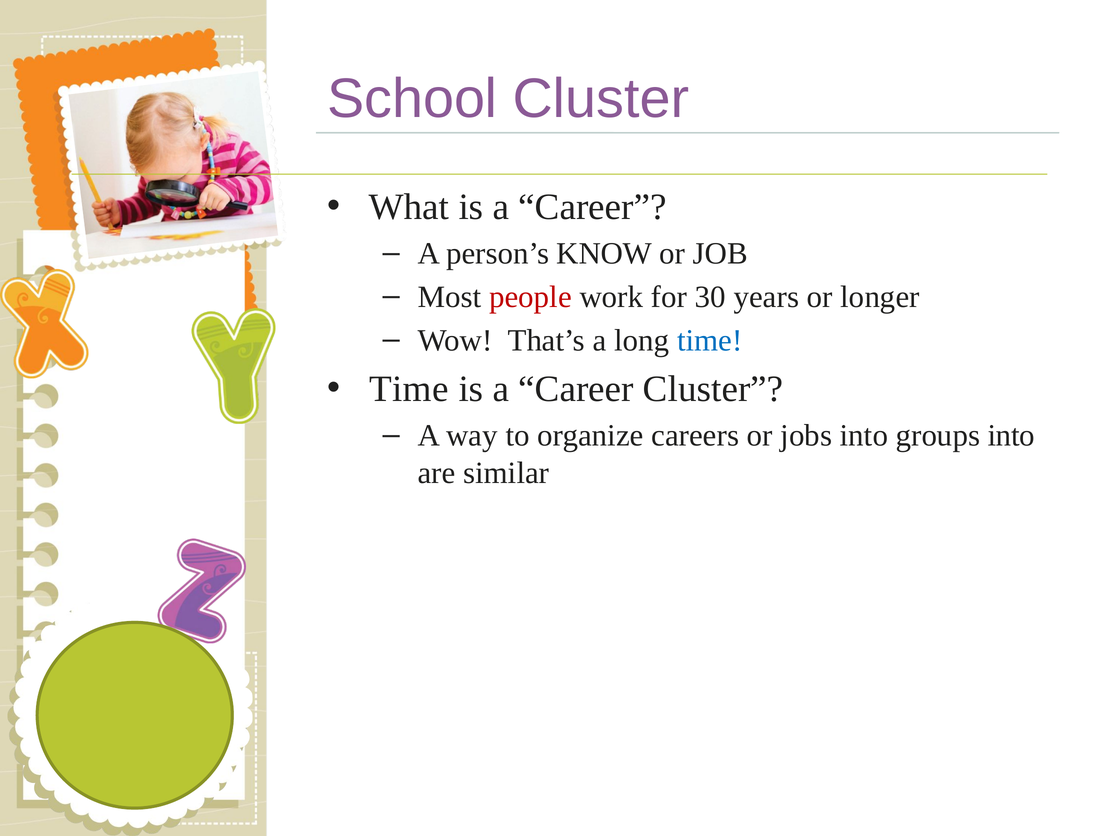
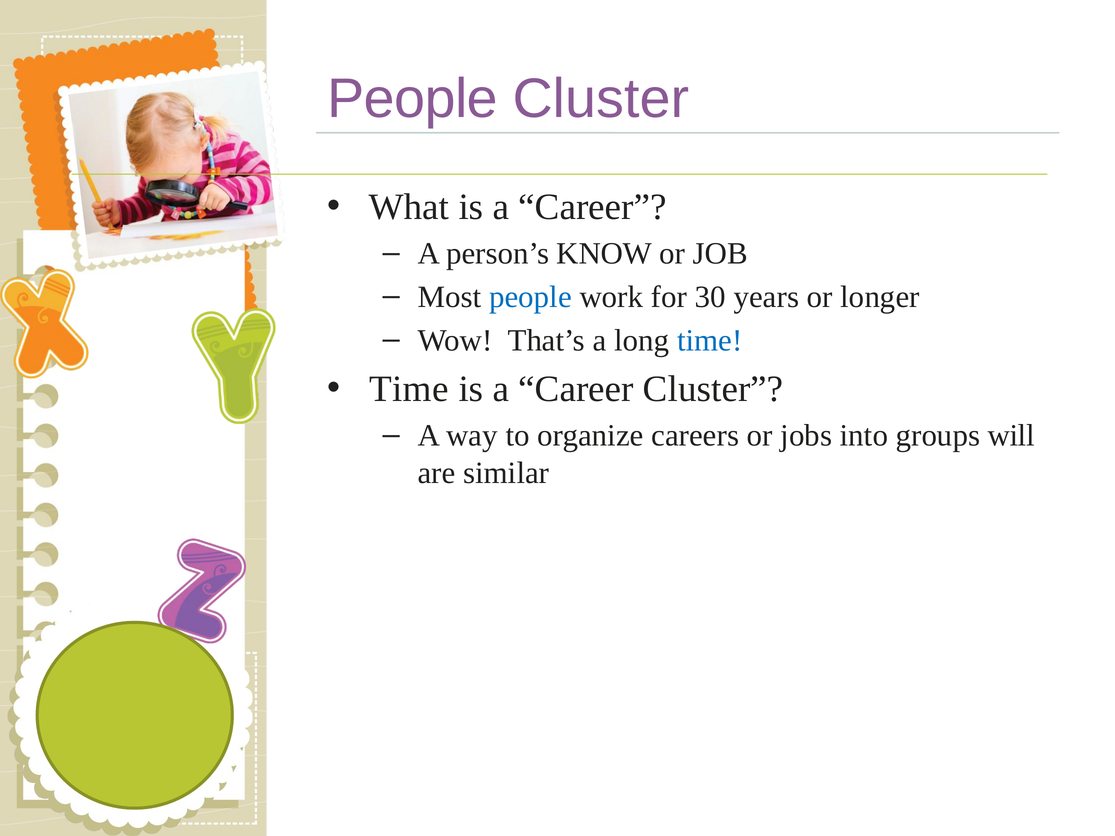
School at (412, 99): School -> People
people at (530, 297) colour: red -> blue
groups into: into -> will
